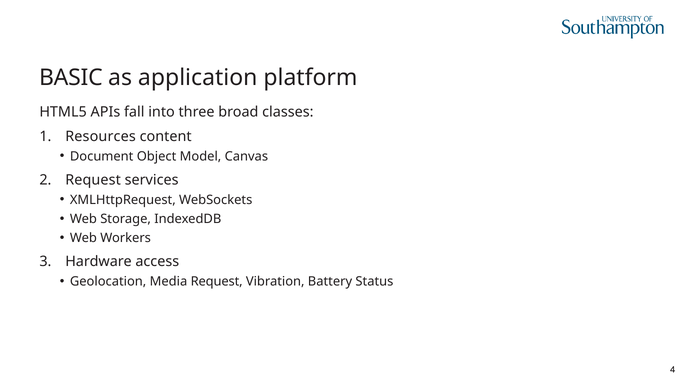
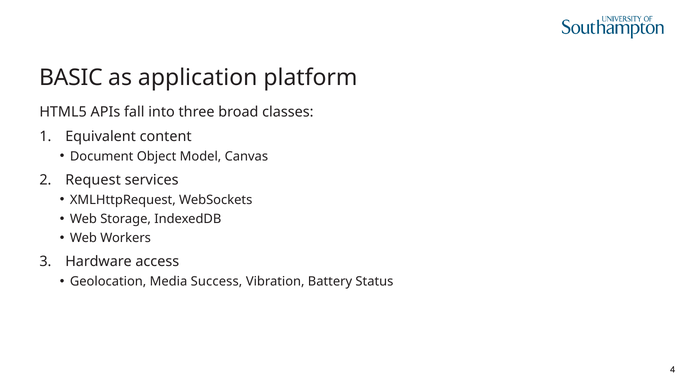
Resources: Resources -> Equivalent
Media Request: Request -> Success
